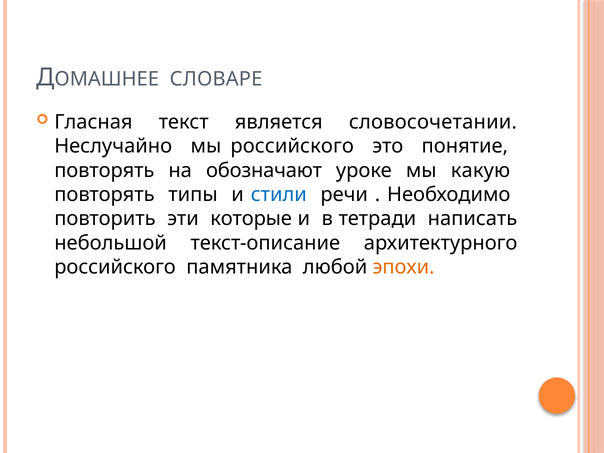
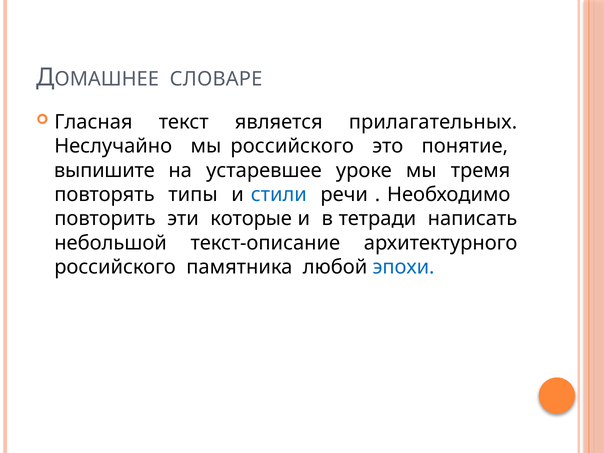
словосочетании: словосочетании -> прилагательных
повторять at (104, 170): повторять -> выпишите
обозначают: обозначают -> устаревшее
какую: какую -> тремя
эпохи colour: orange -> blue
